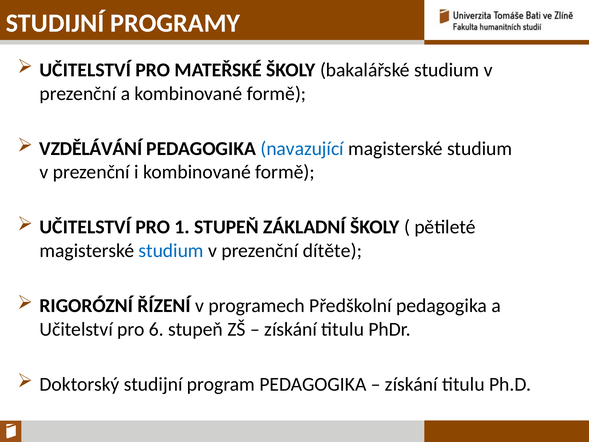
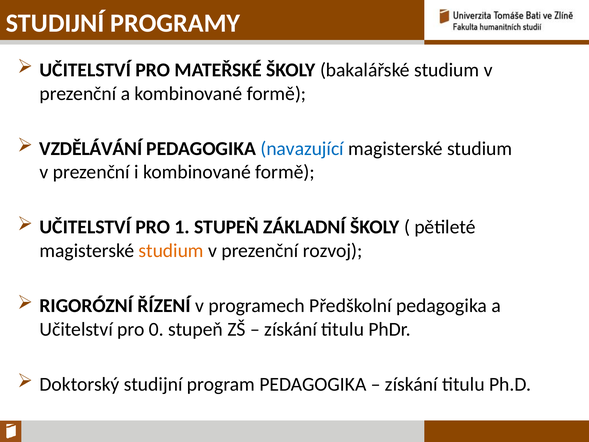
studium at (171, 251) colour: blue -> orange
dítěte: dítěte -> rozvoj
6: 6 -> 0
